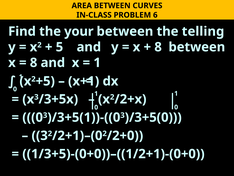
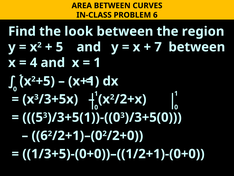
your: your -> look
telling: telling -> region
8 at (158, 47): 8 -> 7
8 at (34, 63): 8 -> 4
0 at (33, 117): 0 -> 5
3 at (40, 135): 3 -> 6
